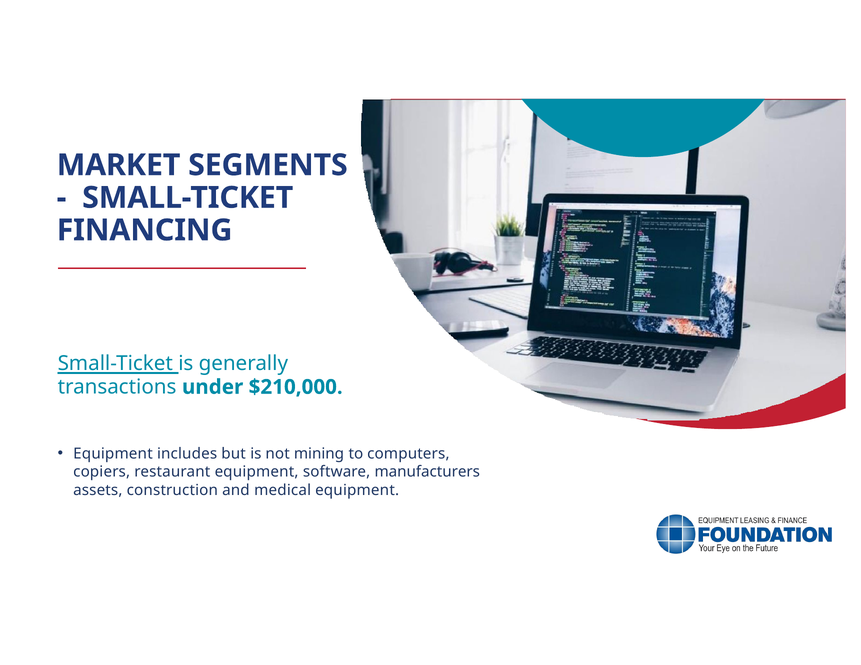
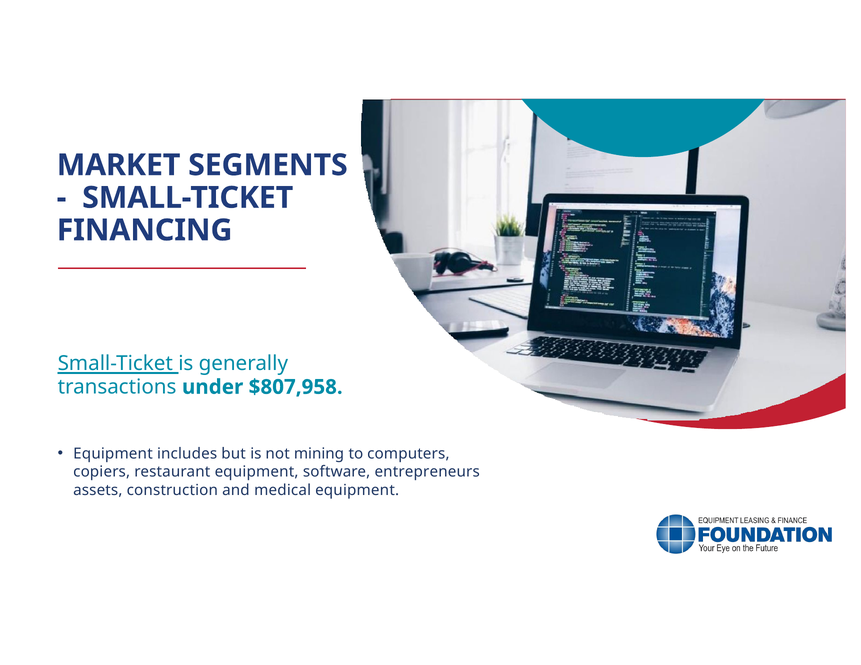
$210,000: $210,000 -> $807,958
manufacturers: manufacturers -> entrepreneurs
